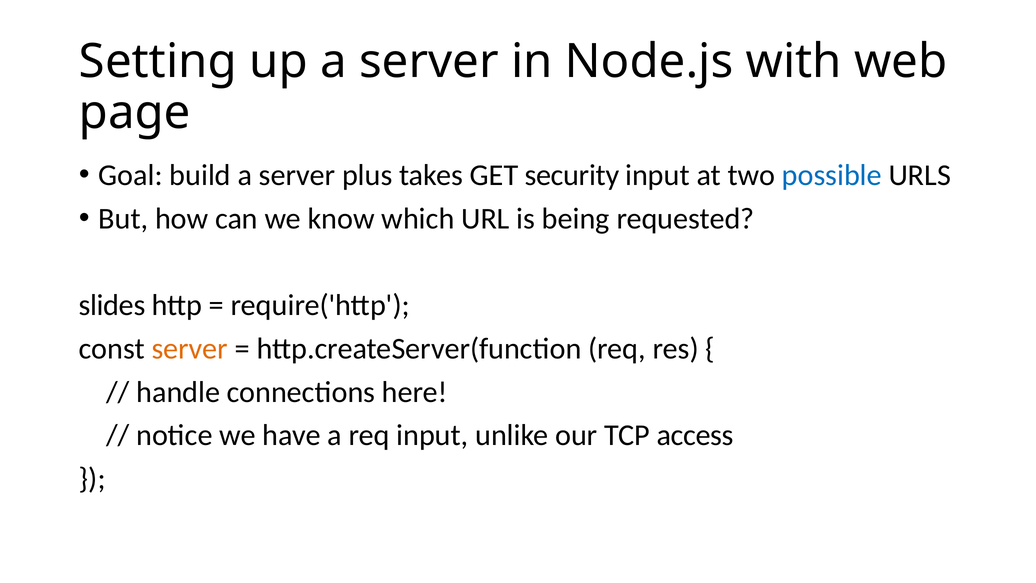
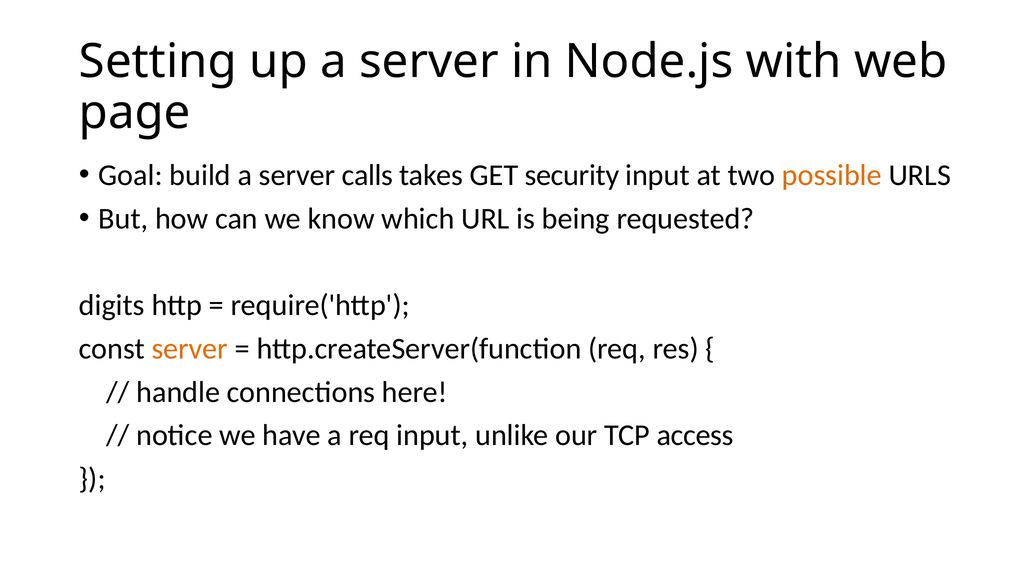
plus: plus -> calls
possible colour: blue -> orange
slides: slides -> digits
